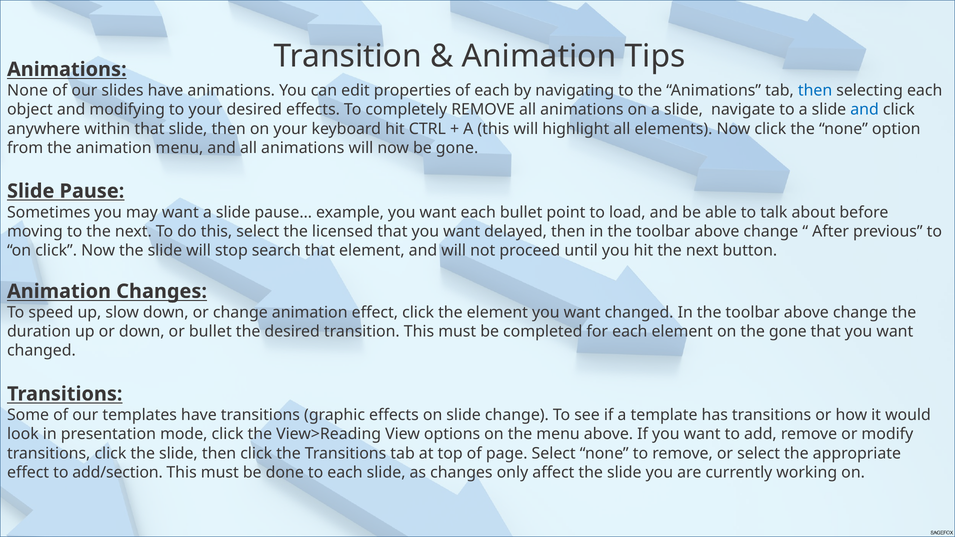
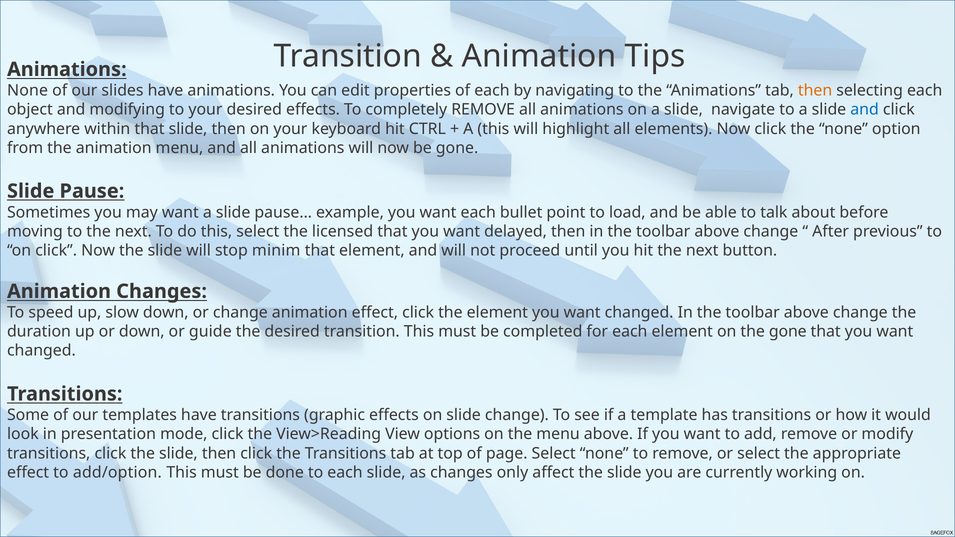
then at (815, 91) colour: blue -> orange
search: search -> minim
or bullet: bullet -> guide
add/section: add/section -> add/option
